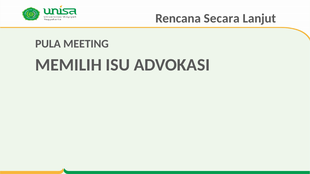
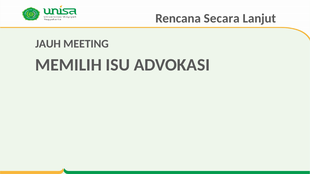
PULA: PULA -> JAUH
